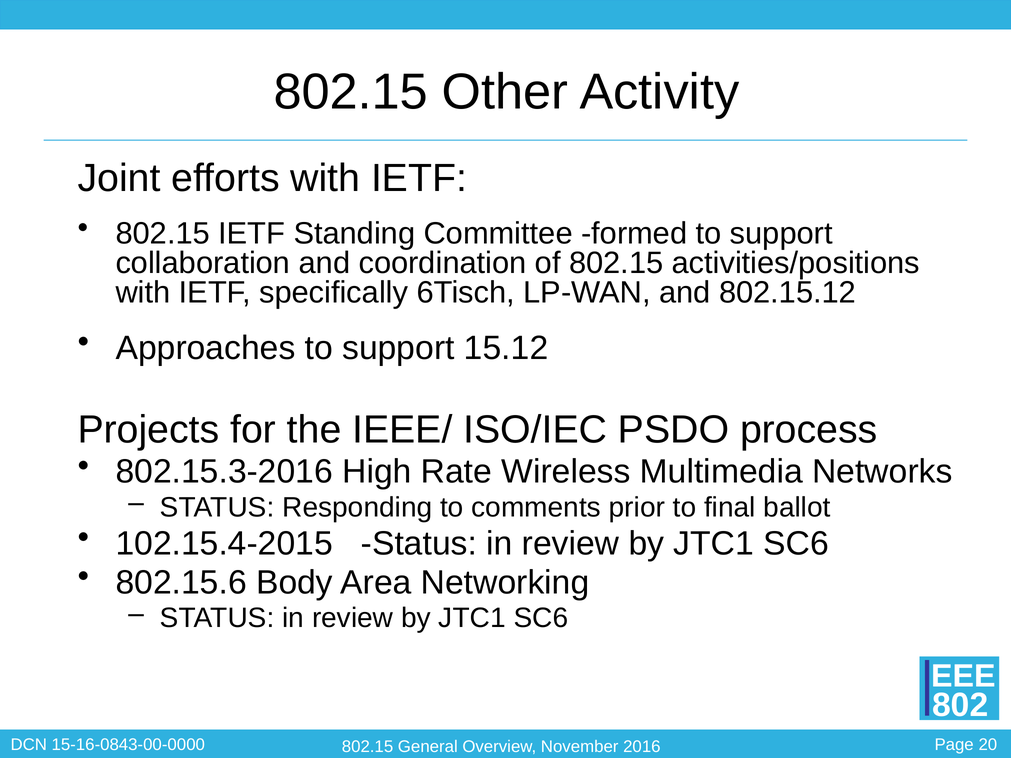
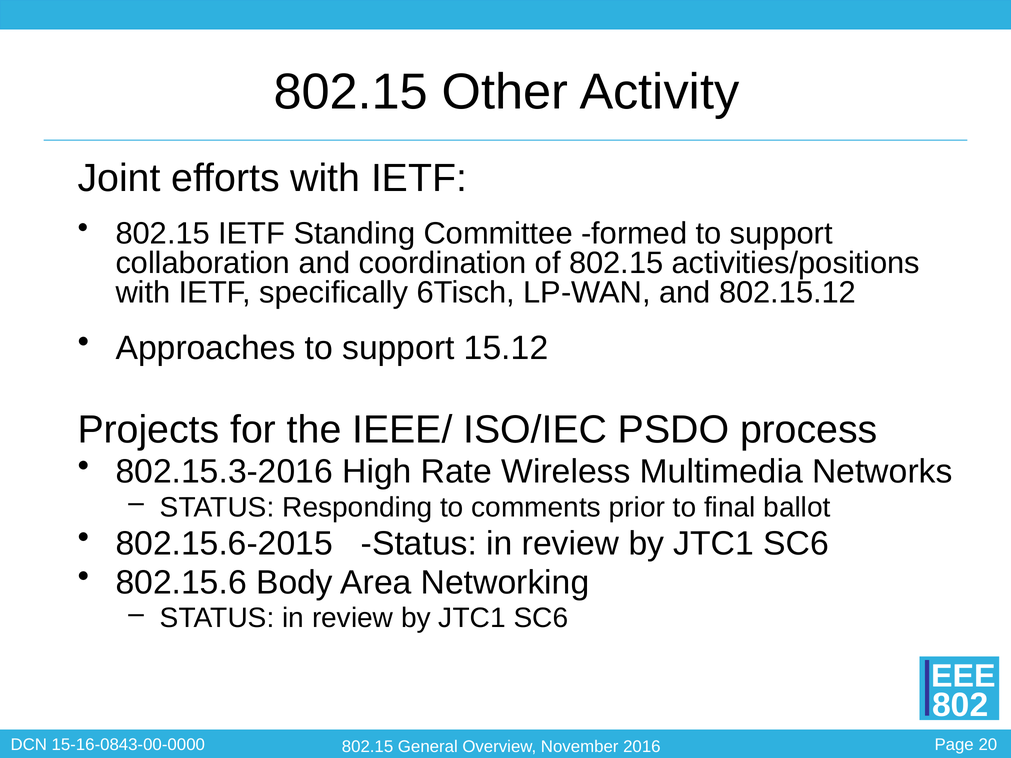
102.15.4-2015: 102.15.4-2015 -> 802.15.6-2015
